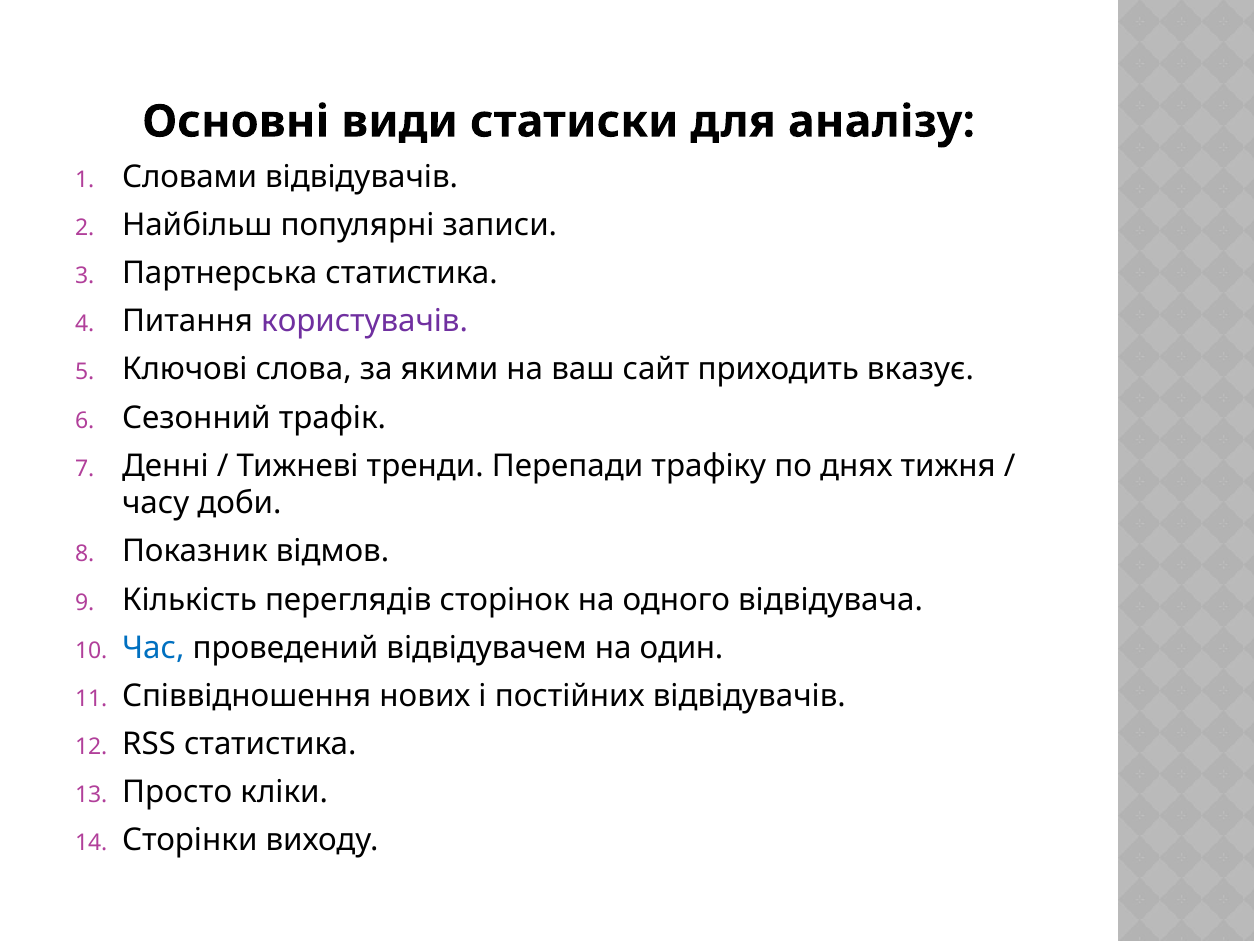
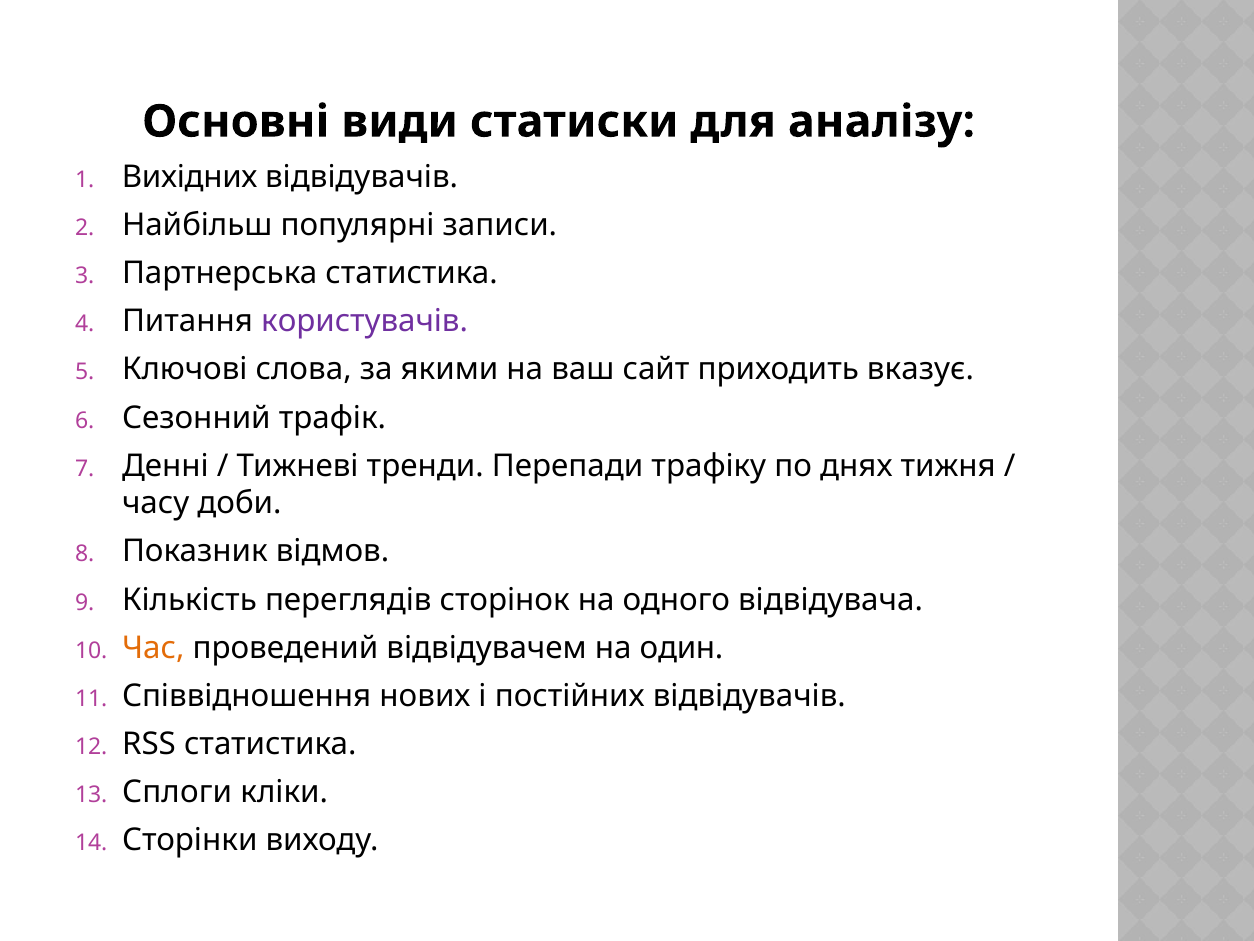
Словами: Словами -> Вихідних
Час colour: blue -> orange
Просто: Просто -> Сплоги
